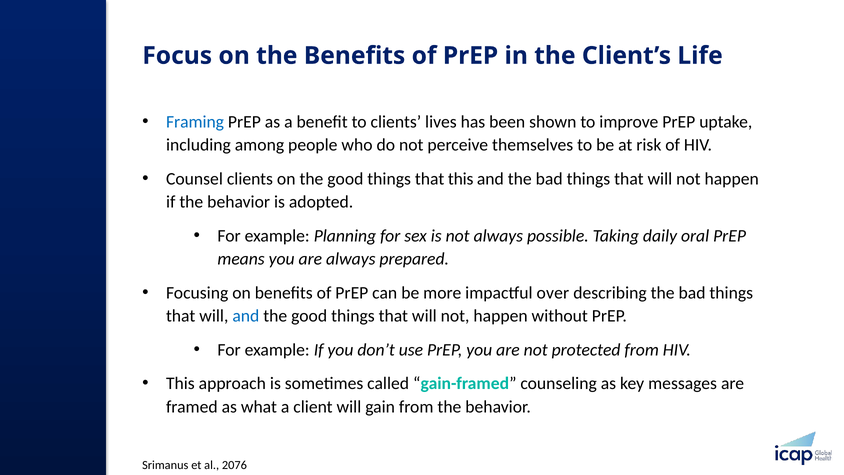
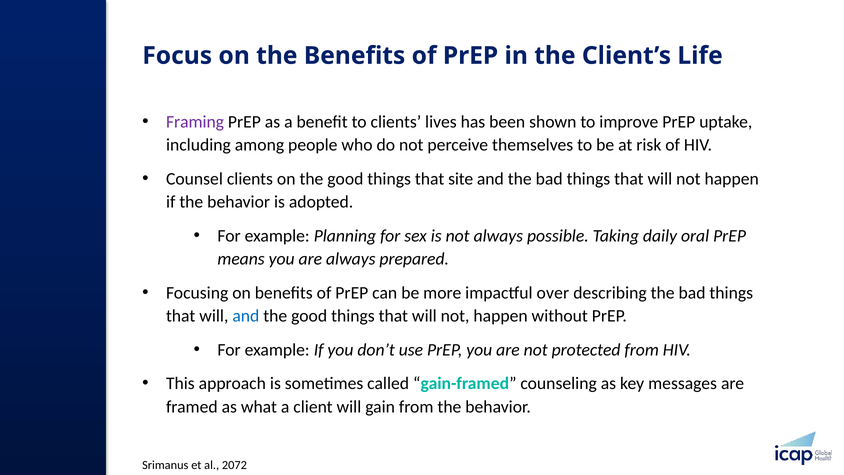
Framing colour: blue -> purple
that this: this -> site
2076: 2076 -> 2072
